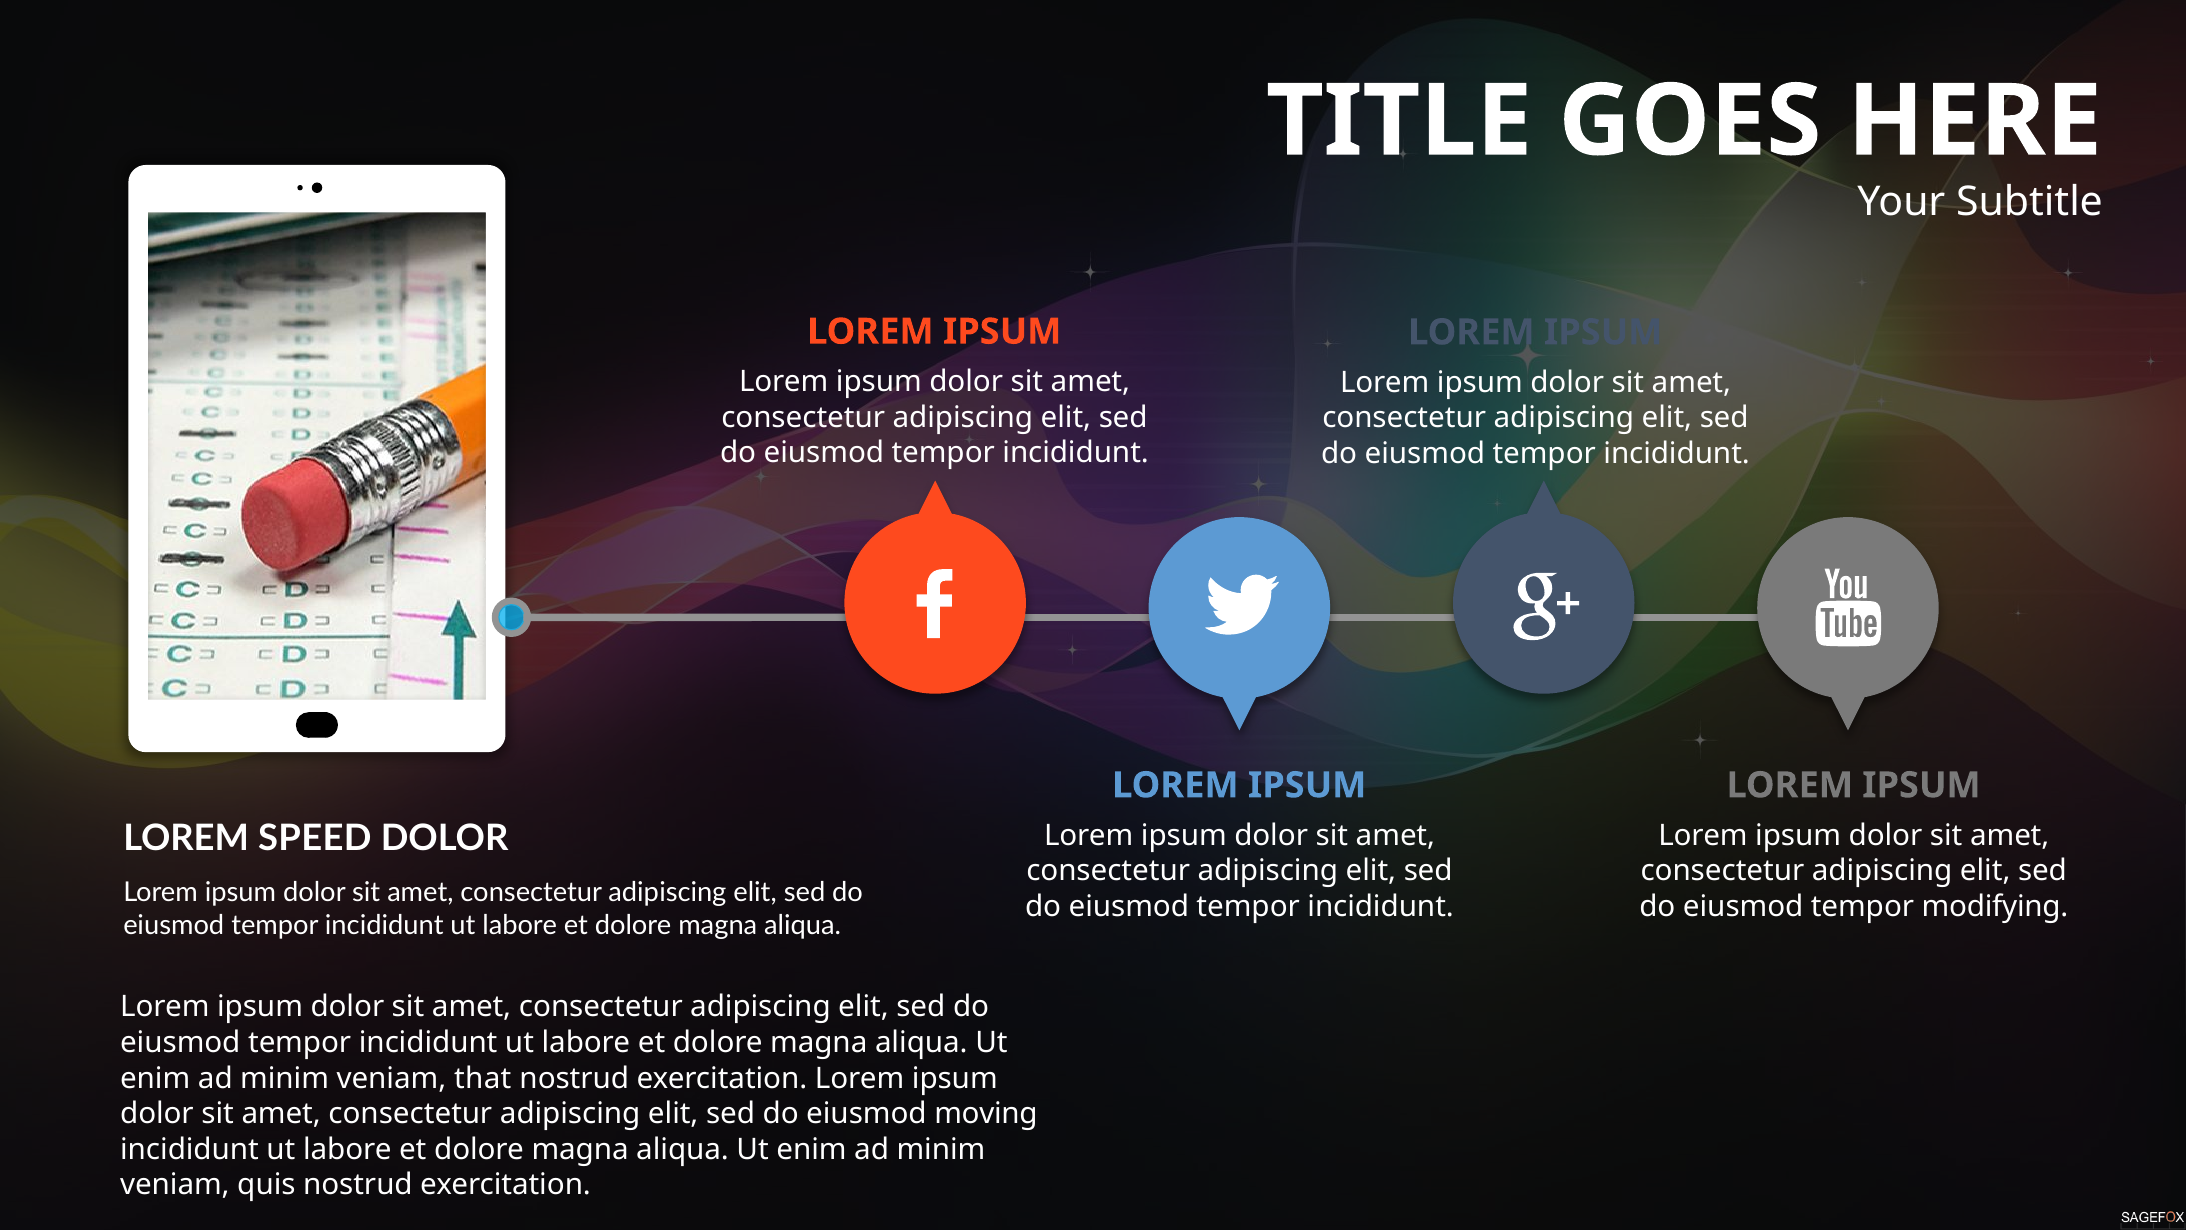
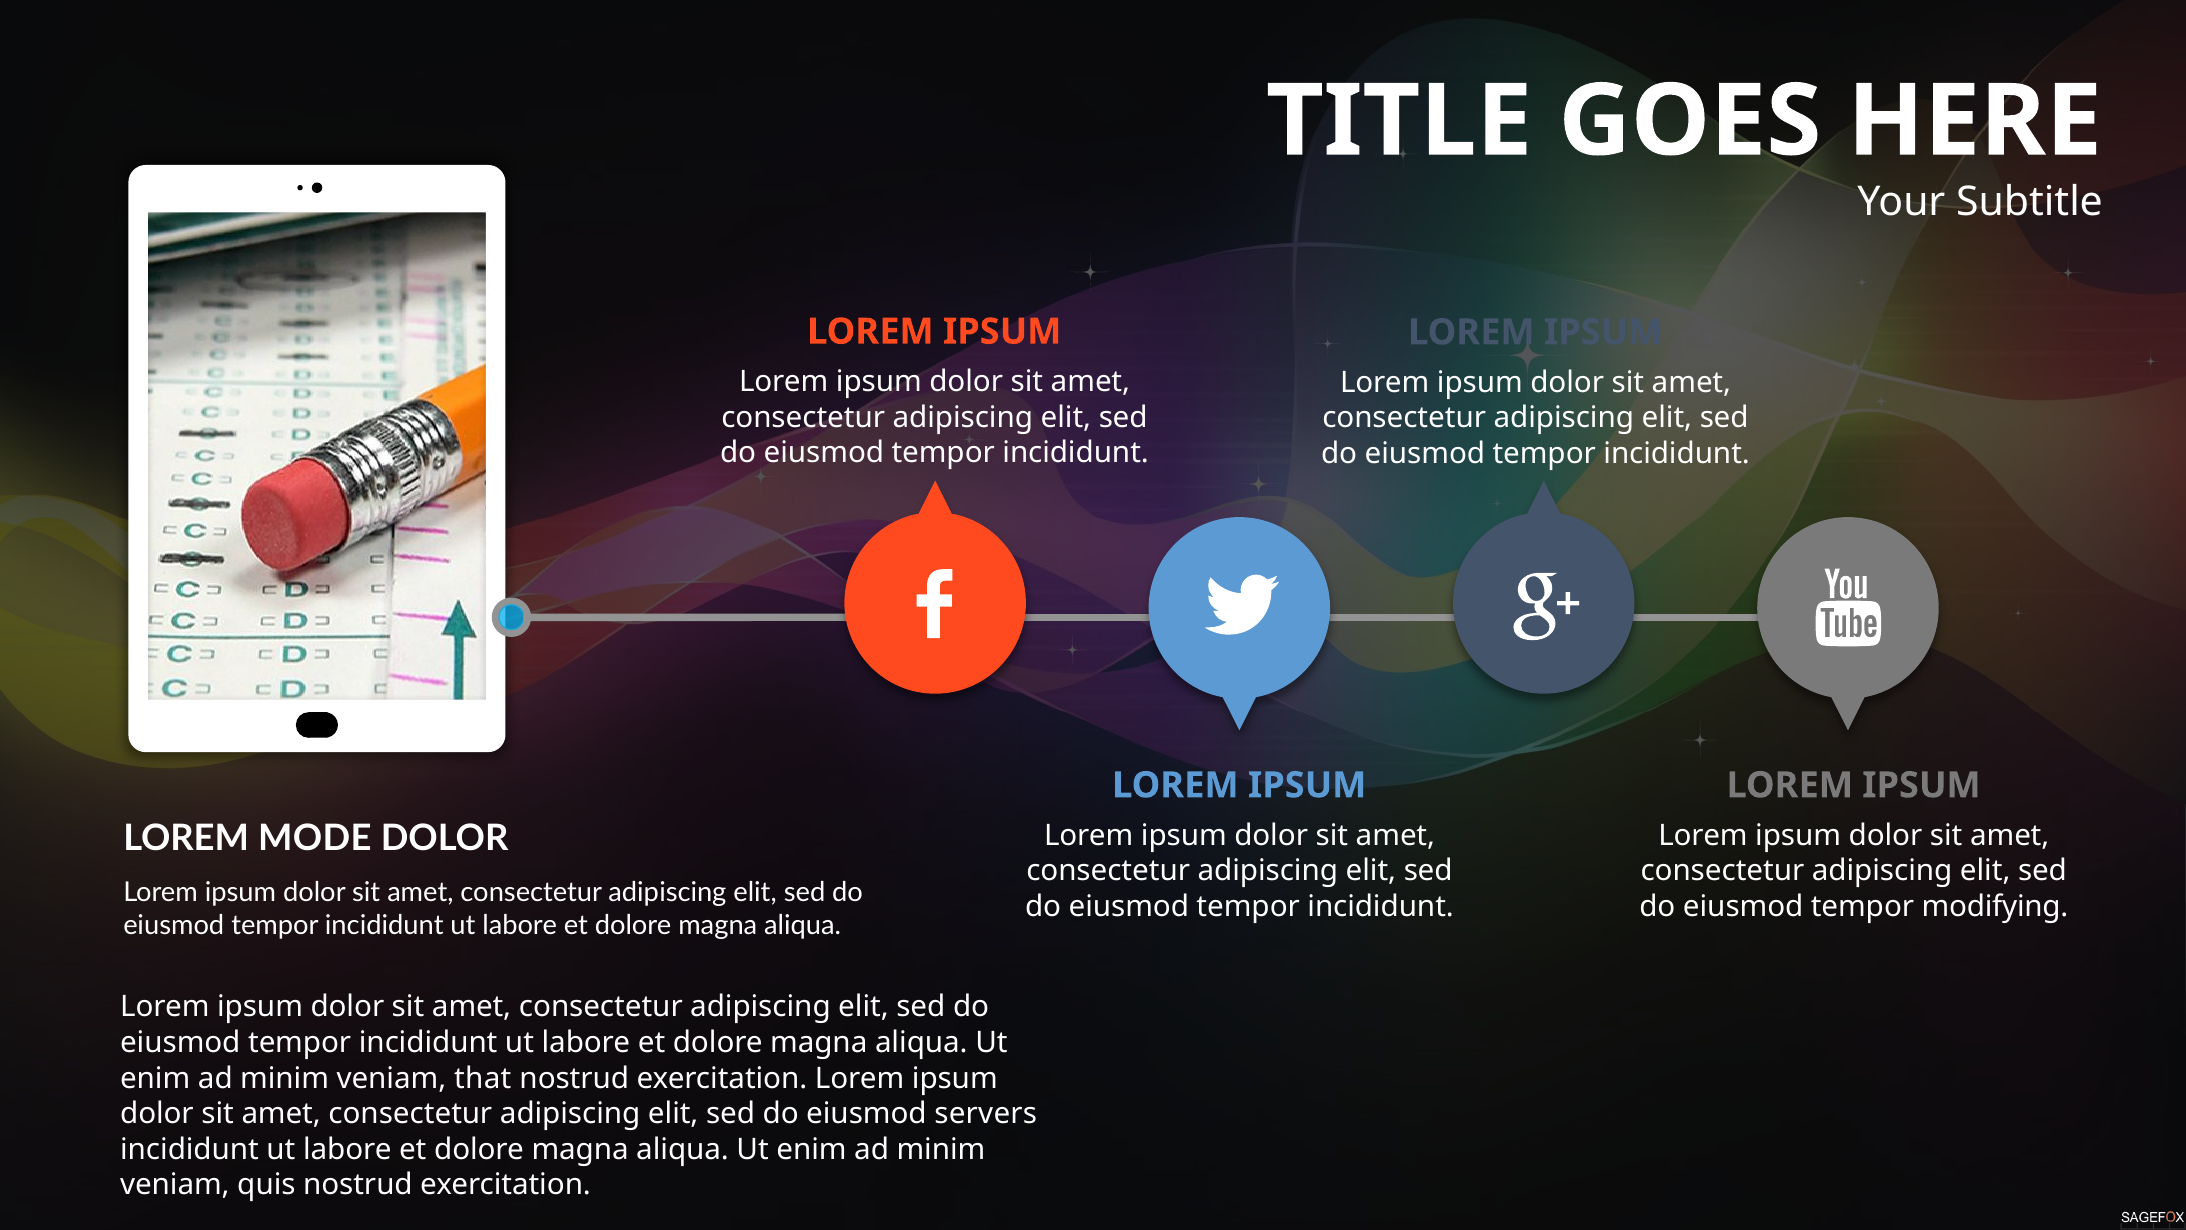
SPEED: SPEED -> MODE
moving: moving -> servers
